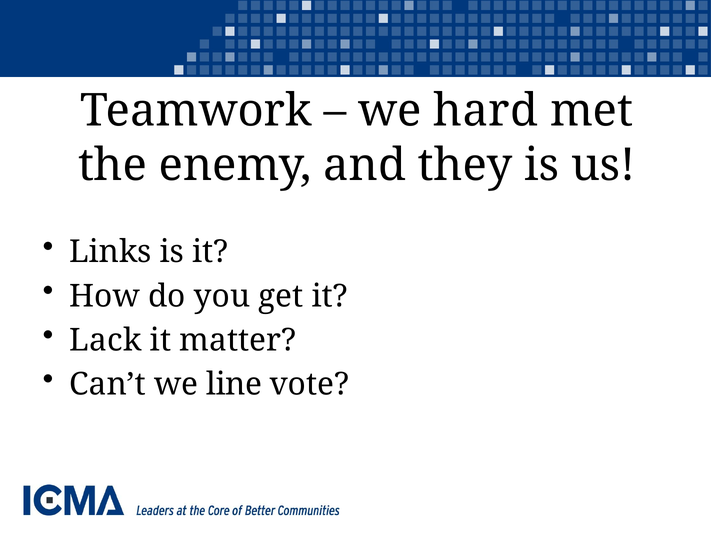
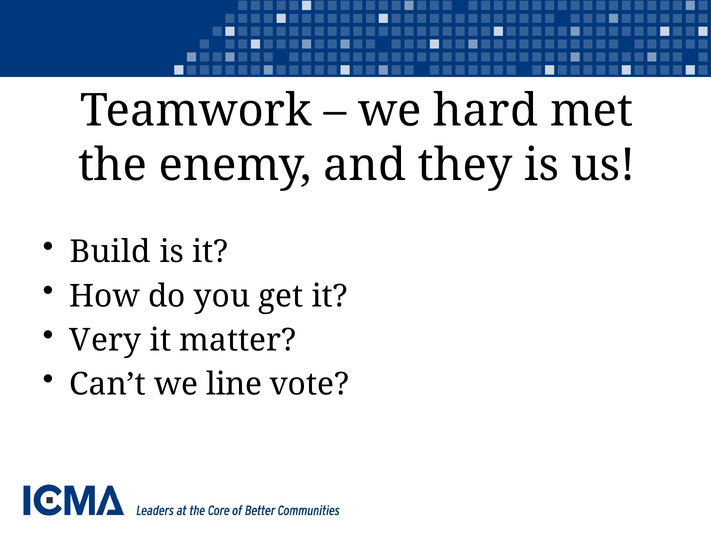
Links: Links -> Build
Lack: Lack -> Very
